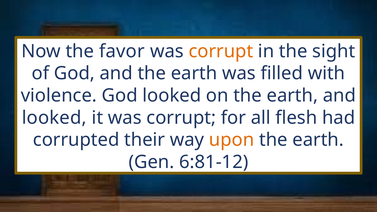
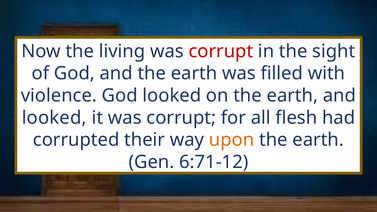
favor: favor -> living
corrupt at (221, 51) colour: orange -> red
6:81-12: 6:81-12 -> 6:71-12
